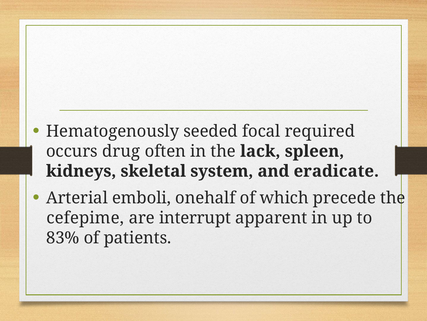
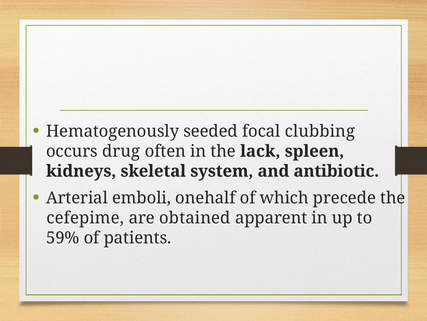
required: required -> clubbing
eradicate: eradicate -> antibiotic
interrupt: interrupt -> obtained
83%: 83% -> 59%
